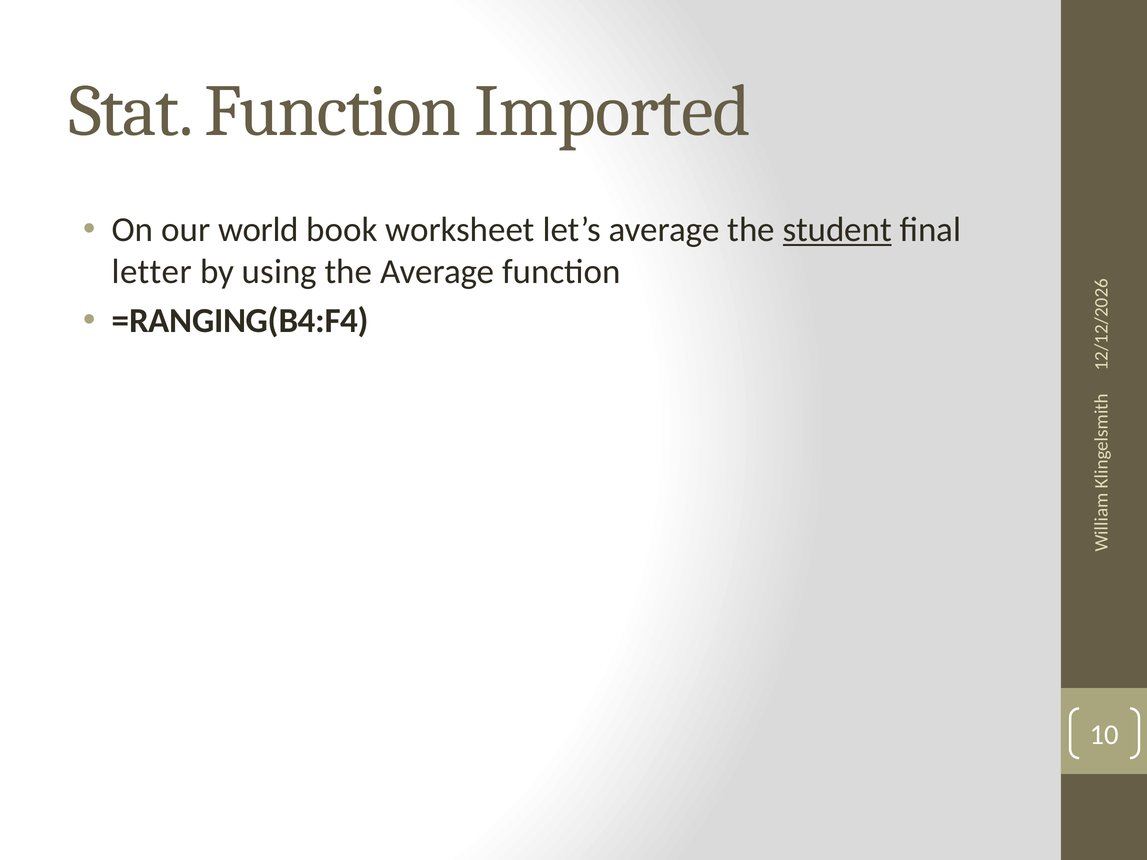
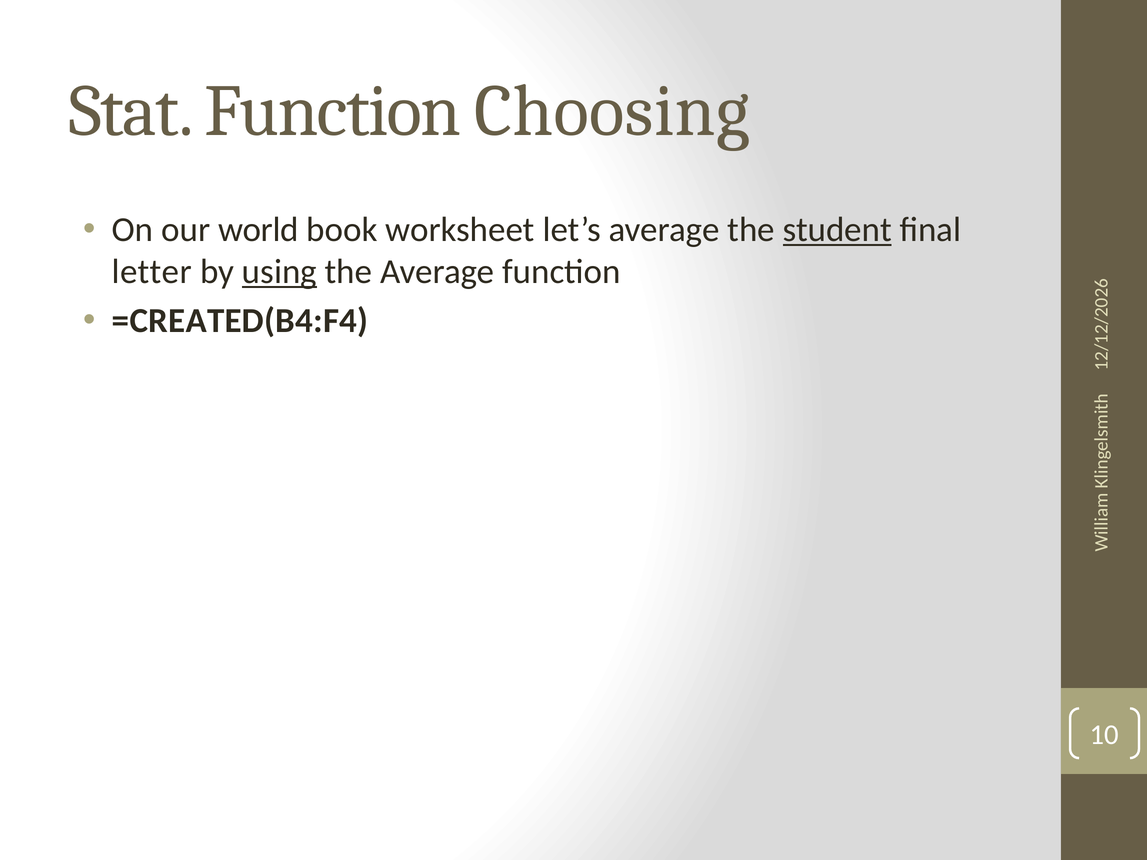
Imported: Imported -> Choosing
using underline: none -> present
=RANGING(B4:F4: =RANGING(B4:F4 -> =CREATED(B4:F4
